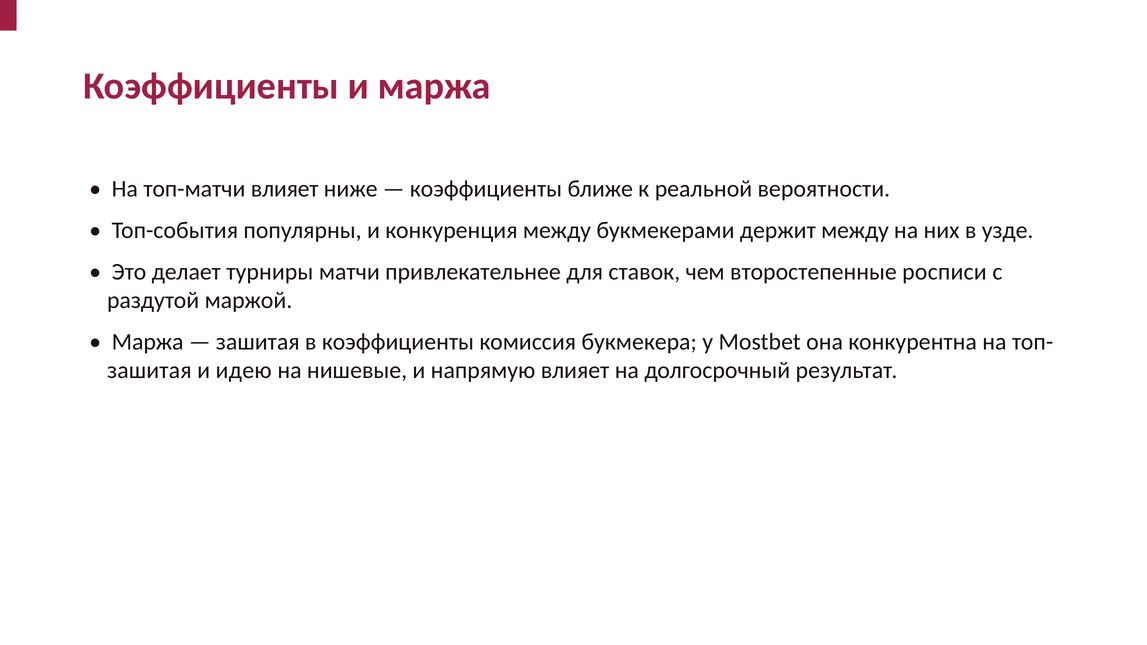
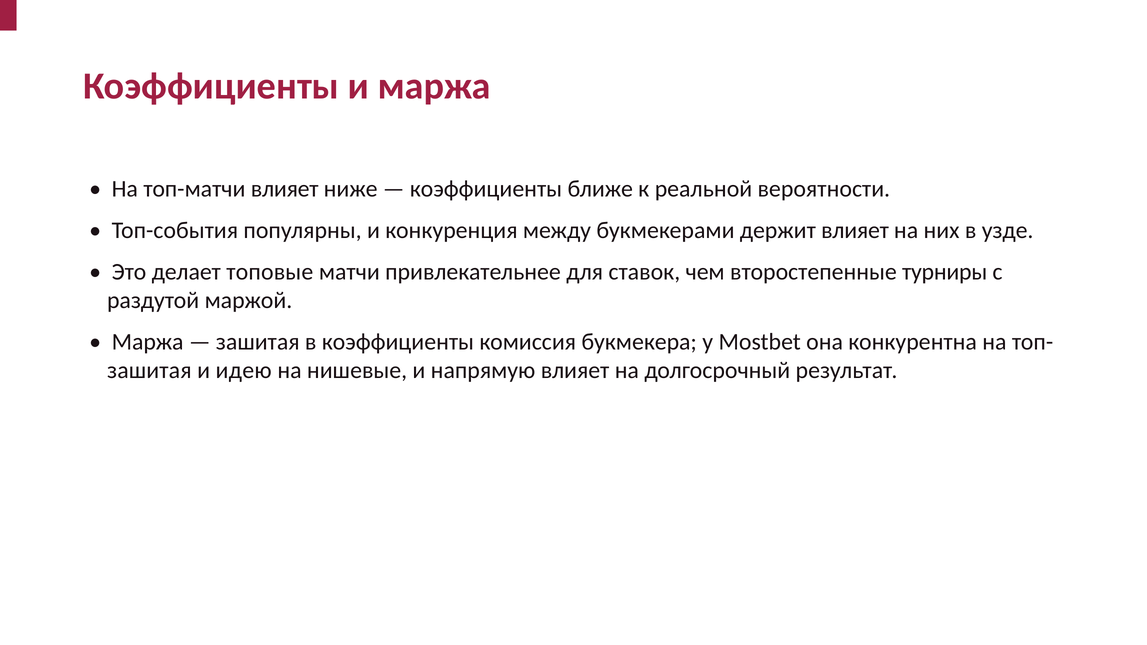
держит между: между -> влияет
турниры: турниры -> топовые
росписи: росписи -> турниры
